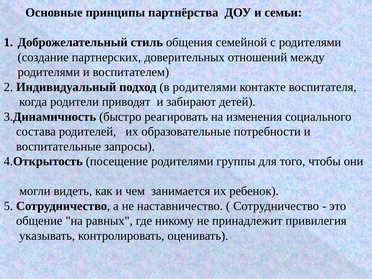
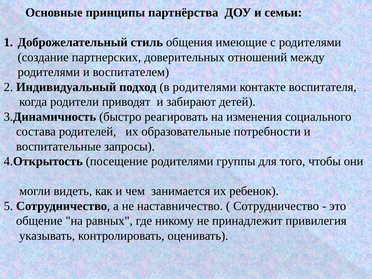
семейной: семейной -> имеющие
